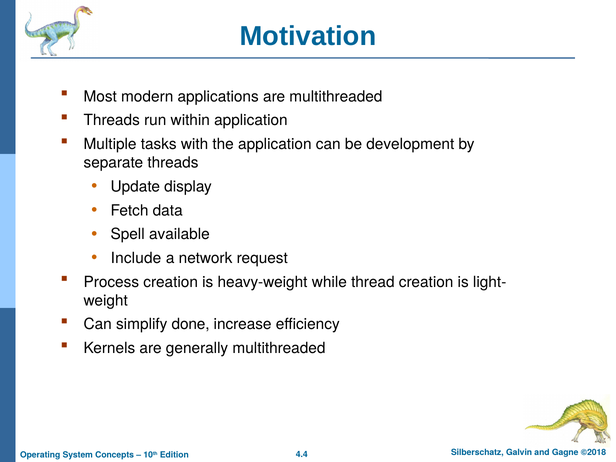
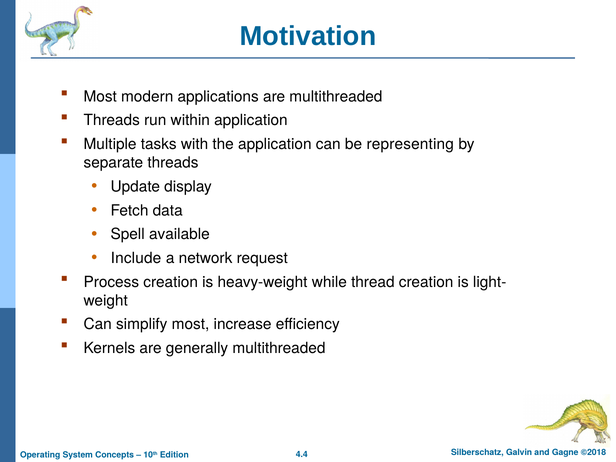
development: development -> representing
simplify done: done -> most
